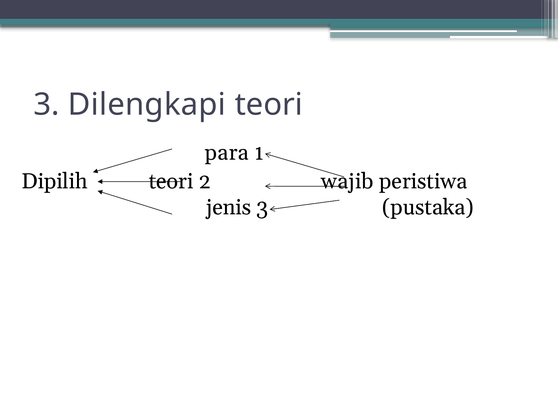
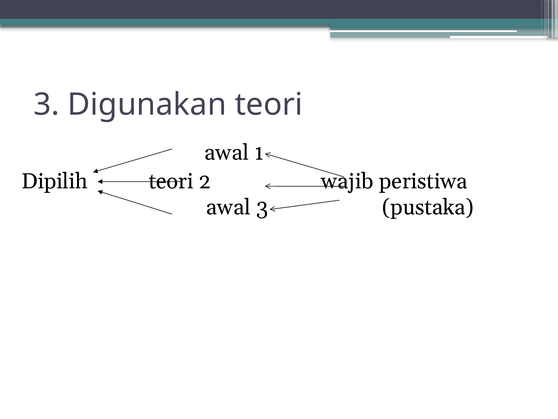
Dilengkapi: Dilengkapi -> Digunakan
para at (227, 153): para -> awal
jenis at (229, 207): jenis -> awal
